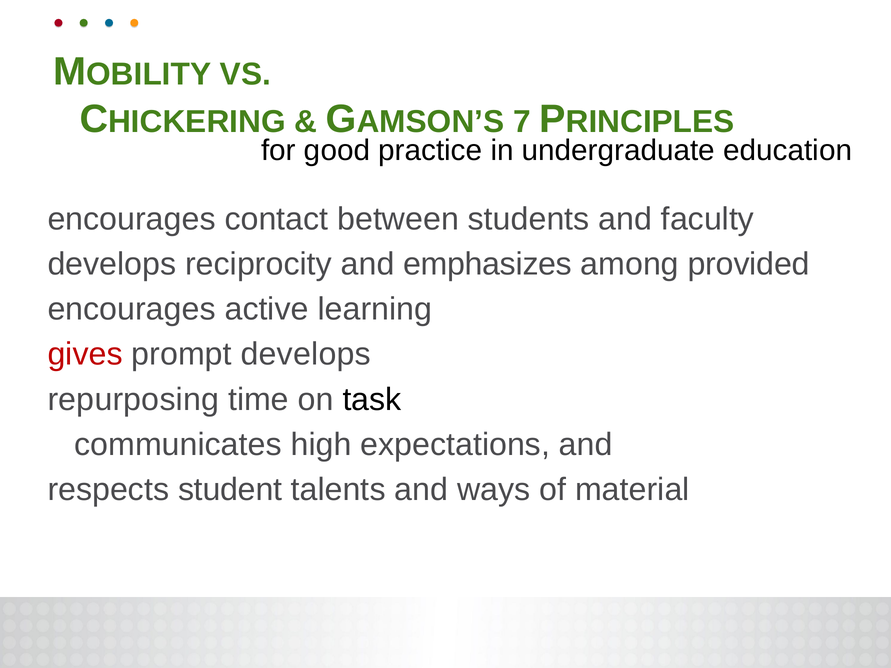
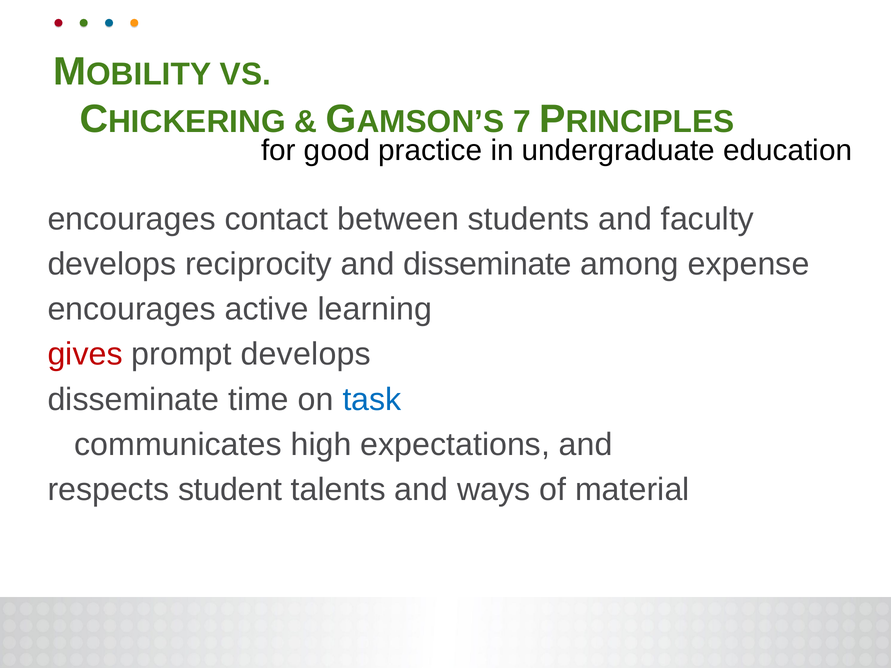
and emphasizes: emphasizes -> disseminate
provided: provided -> expense
repurposing at (133, 400): repurposing -> disseminate
task colour: black -> blue
